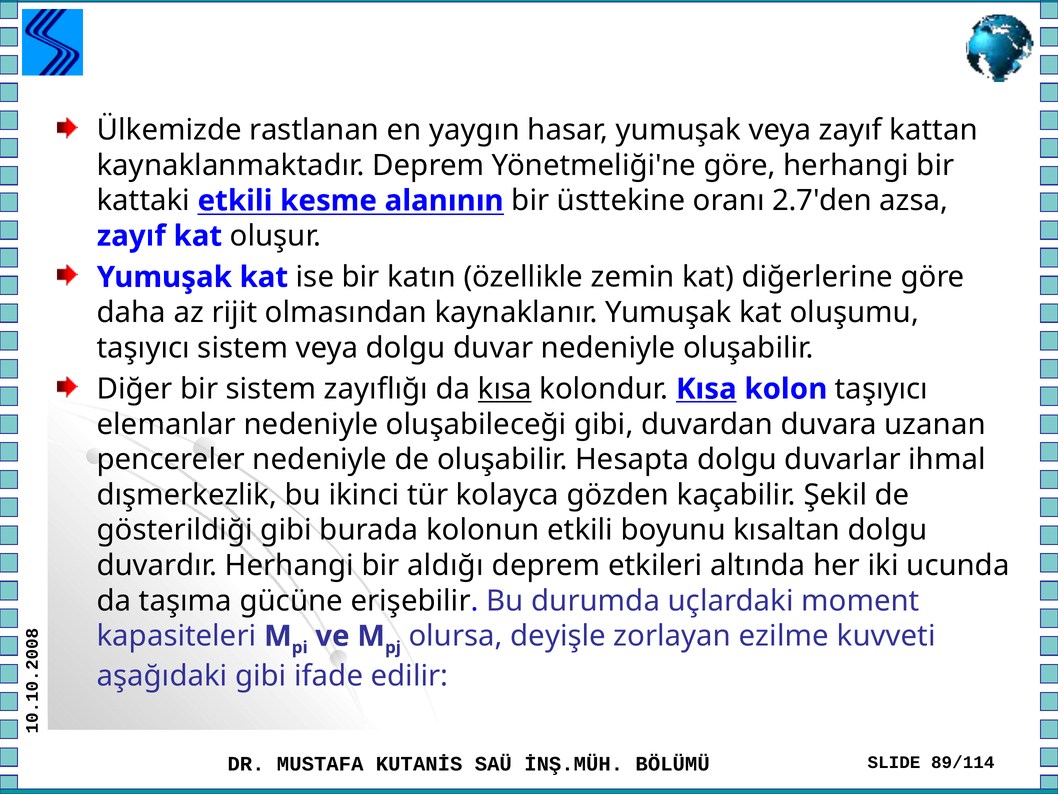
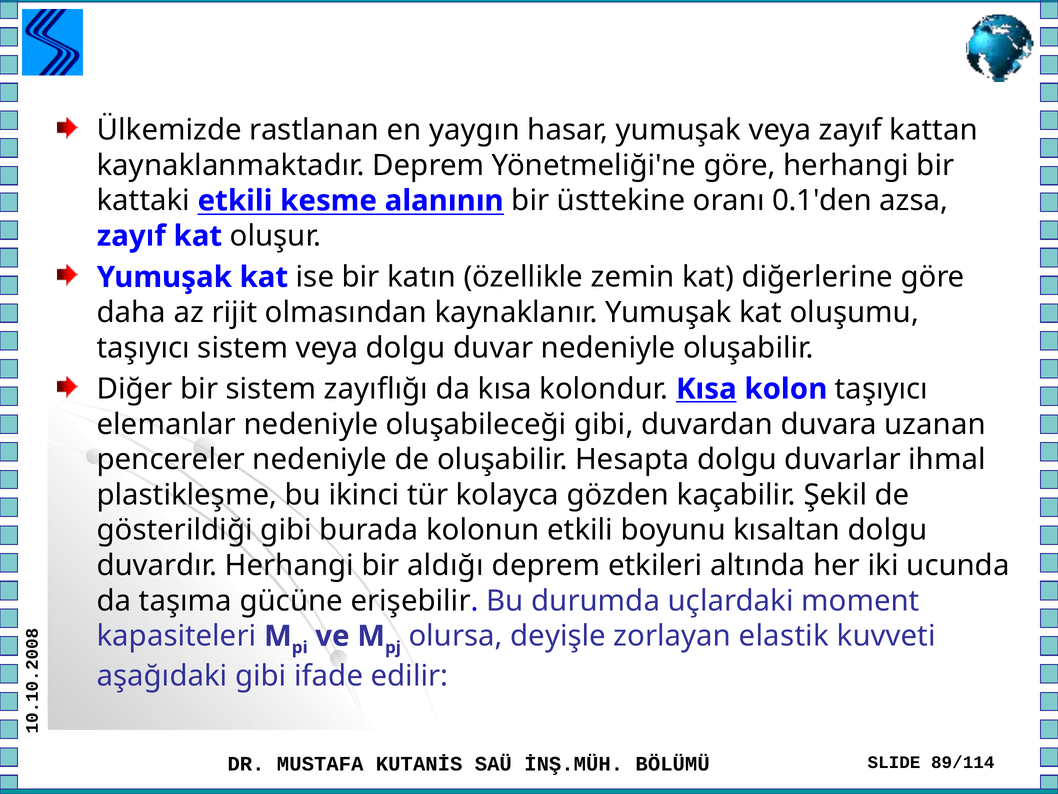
2.7'den: 2.7'den -> 0.1'den
kısa at (505, 389) underline: present -> none
dışmerkezlik: dışmerkezlik -> plastikleşme
ezilme: ezilme -> elastik
